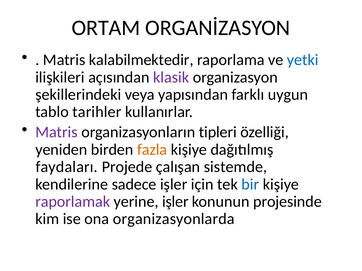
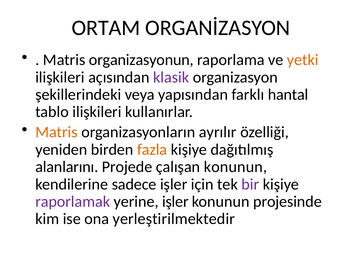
kalabilmektedir: kalabilmektedir -> organizasyonun
yetki colour: blue -> orange
uygun: uygun -> hantal
tablo tarihler: tarihler -> ilişkileri
Matris at (56, 132) colour: purple -> orange
tipleri: tipleri -> ayrılır
faydaları: faydaları -> alanlarını
çalışan sistemde: sistemde -> konunun
bir colour: blue -> purple
organizasyonlarda: organizasyonlarda -> yerleştirilmektedir
